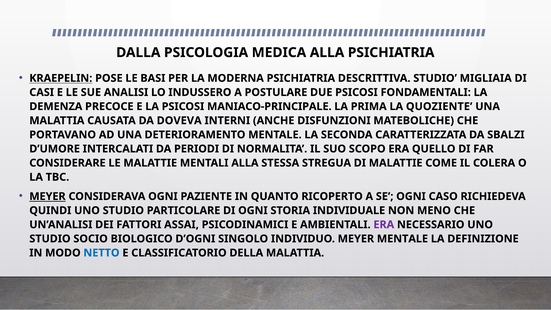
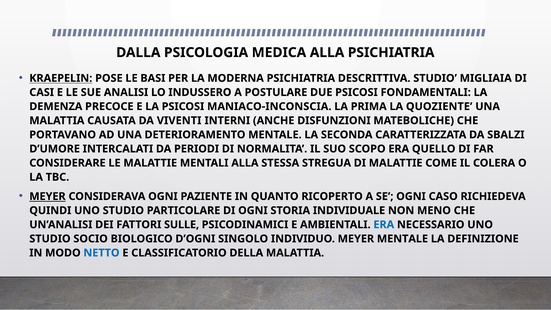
MANIACO-PRINCIPALE: MANIACO-PRINCIPALE -> MANIACO-INCONSCIA
DOVEVA: DOVEVA -> VIVENTI
ASSAI: ASSAI -> SULLE
ERA at (384, 225) colour: purple -> blue
